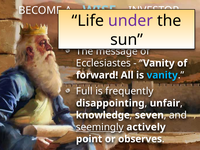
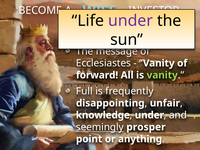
vanity at (162, 75) colour: light blue -> light green
seven at (149, 115): seven -> under
actively: actively -> prosper
observes: observes -> anything
